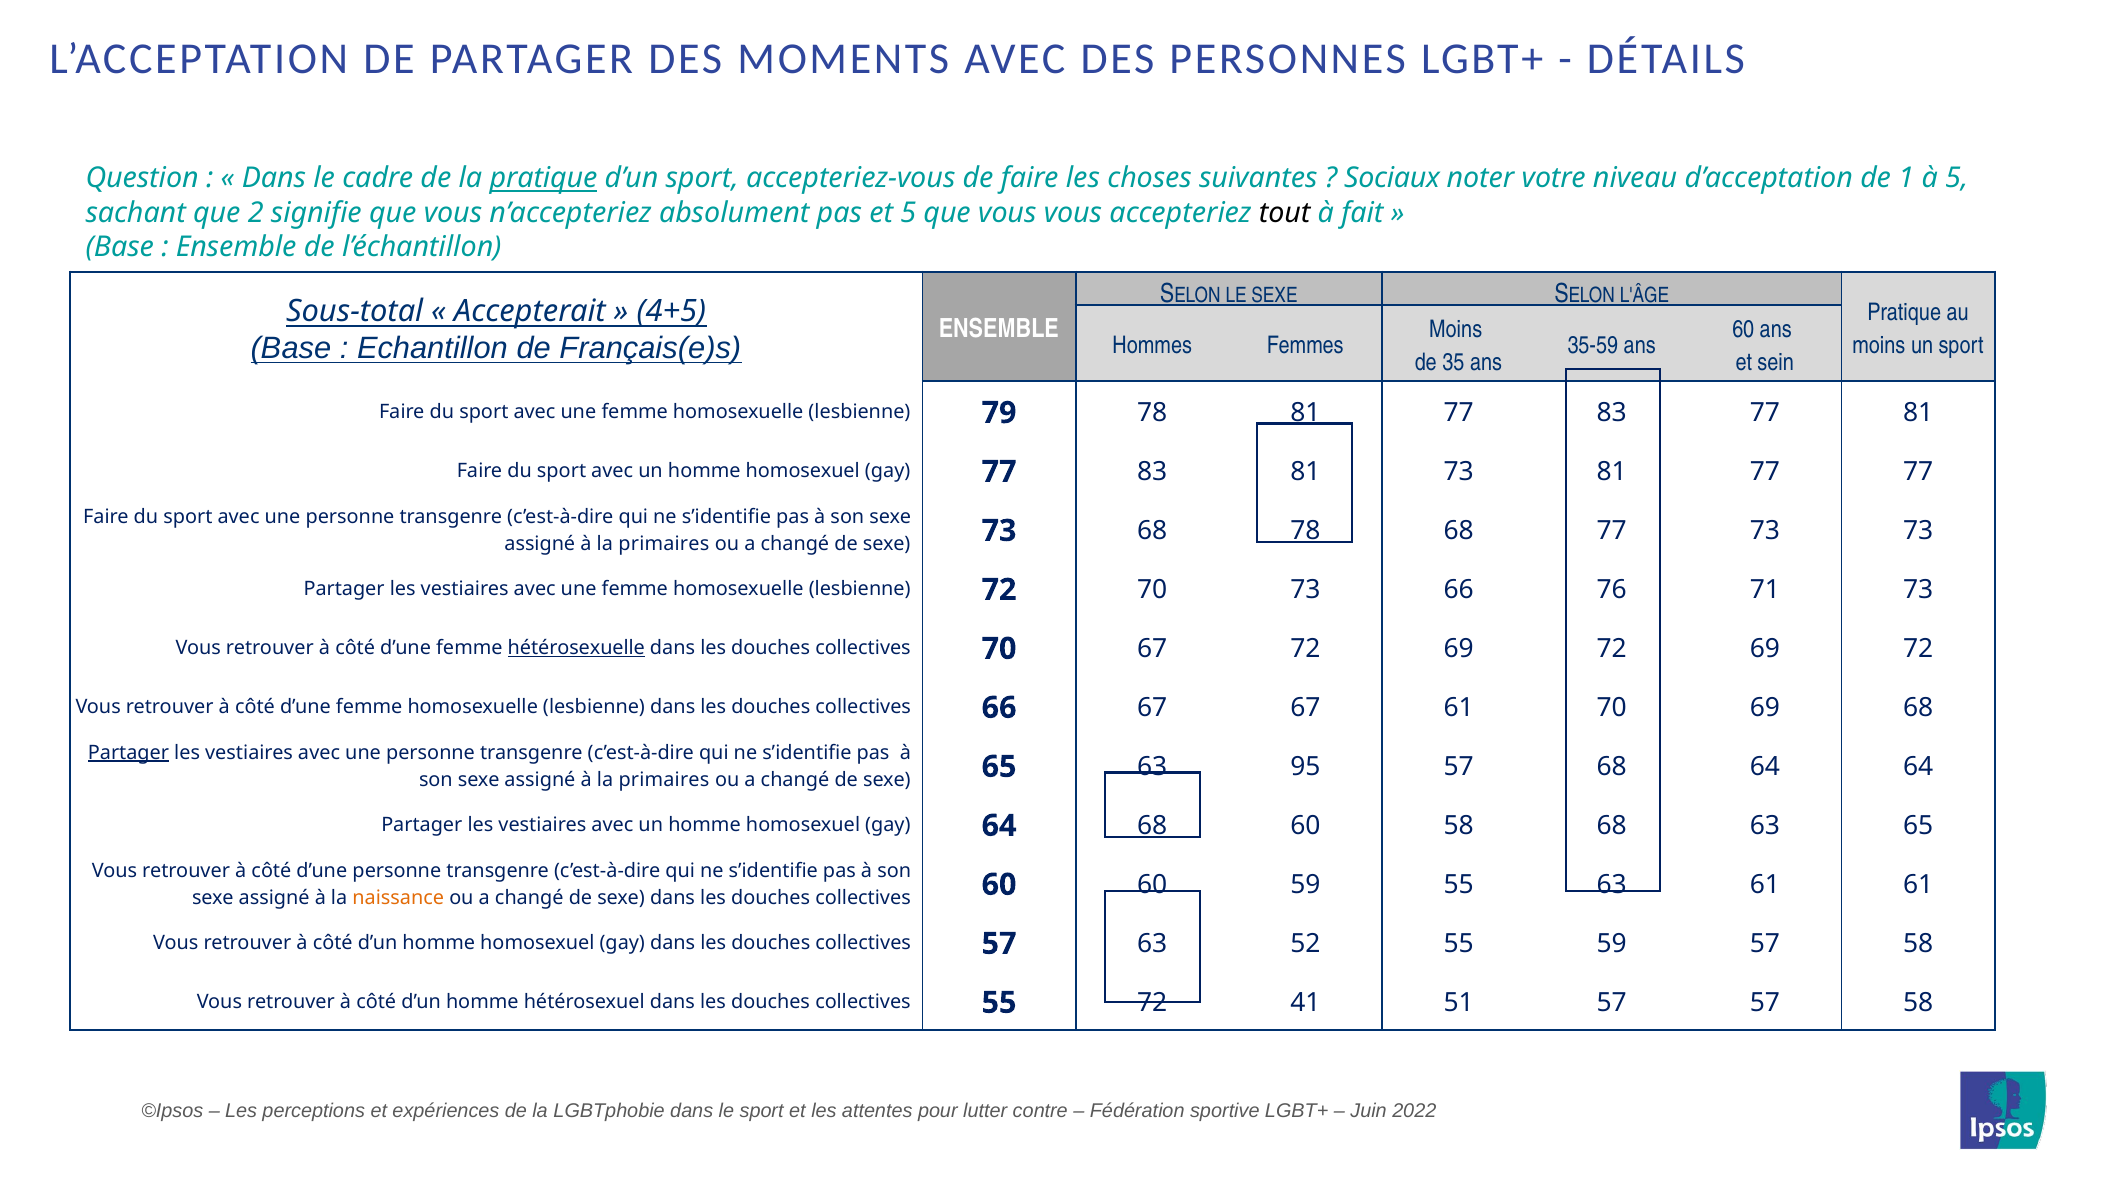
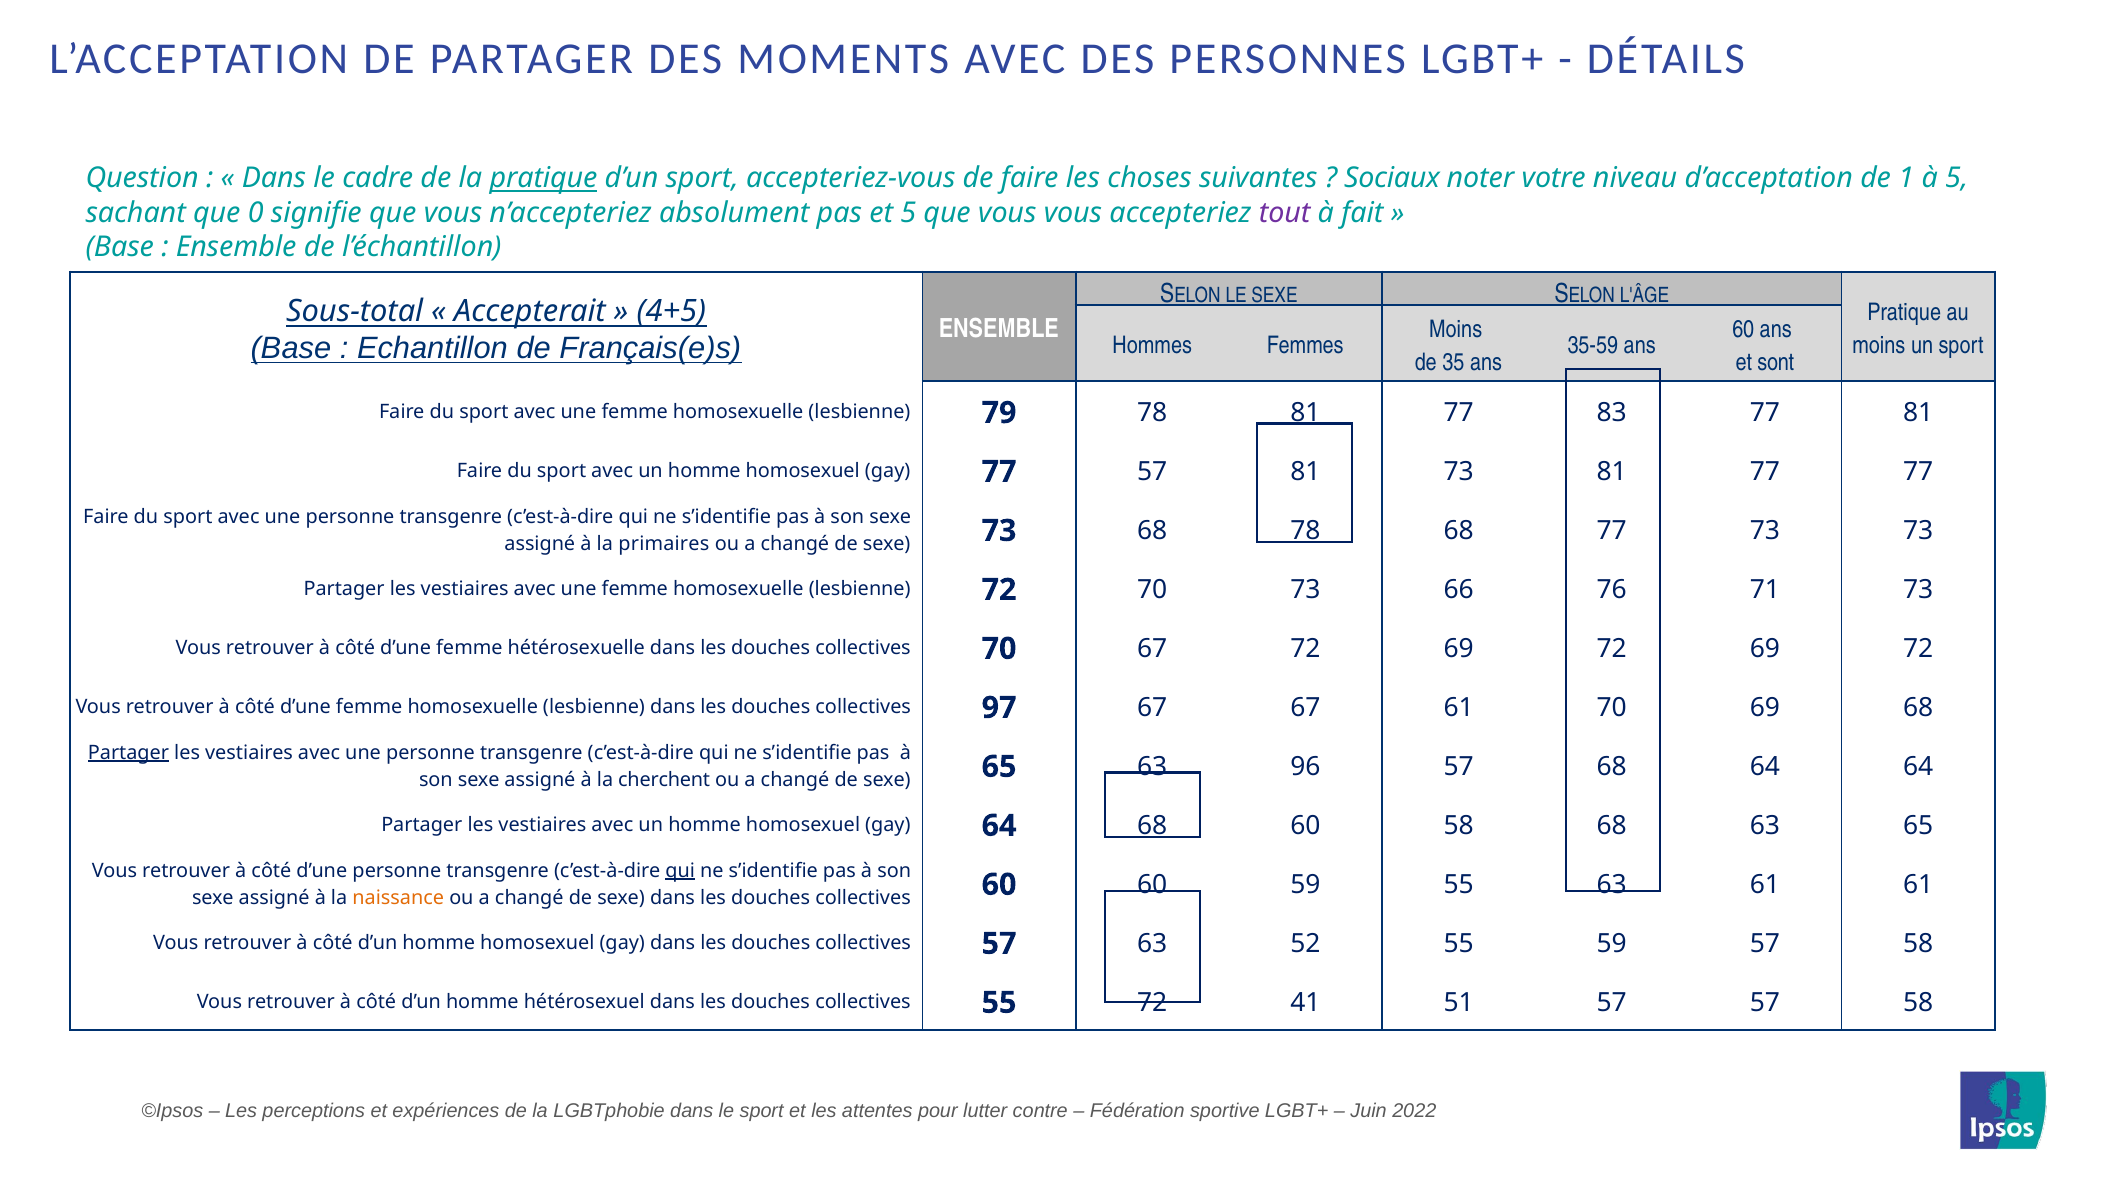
2: 2 -> 0
tout colour: black -> purple
sein: sein -> sont
gay 77 83: 83 -> 57
hétérosexuelle underline: present -> none
collectives 66: 66 -> 97
primaires at (664, 780): primaires -> cherchent
95: 95 -> 96
qui at (680, 871) underline: none -> present
